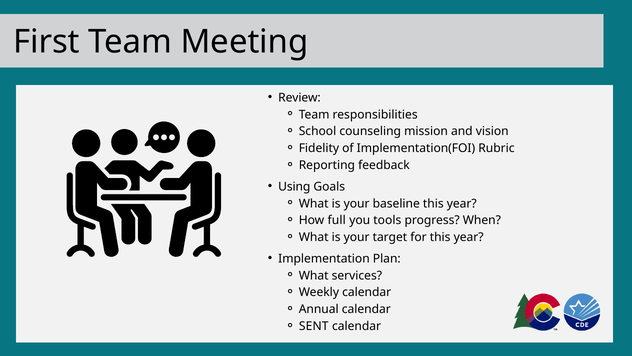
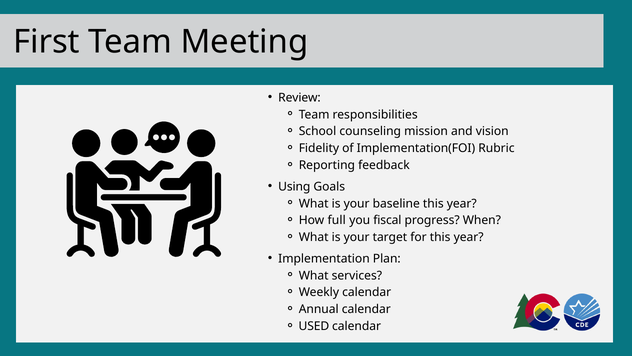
tools: tools -> fiscal
SENT: SENT -> USED
